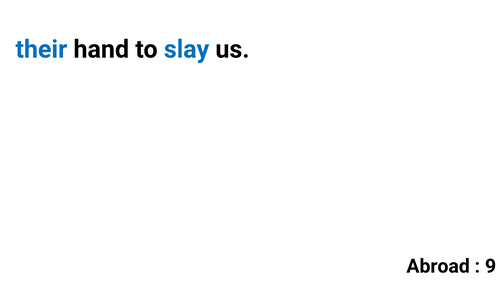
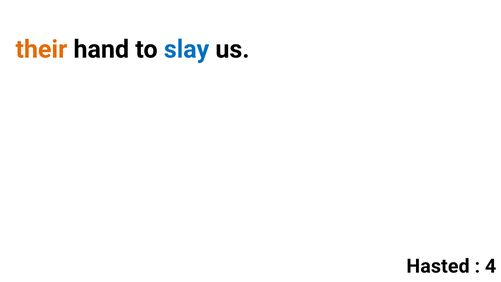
their colour: blue -> orange
Abroad: Abroad -> Hasted
9: 9 -> 4
